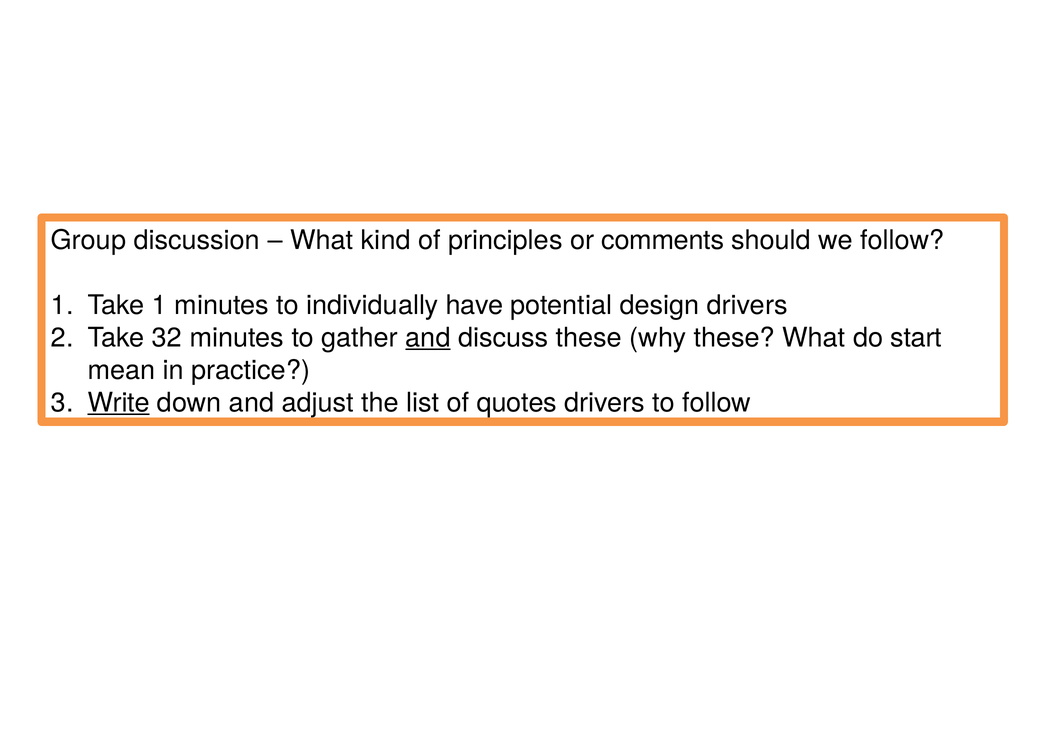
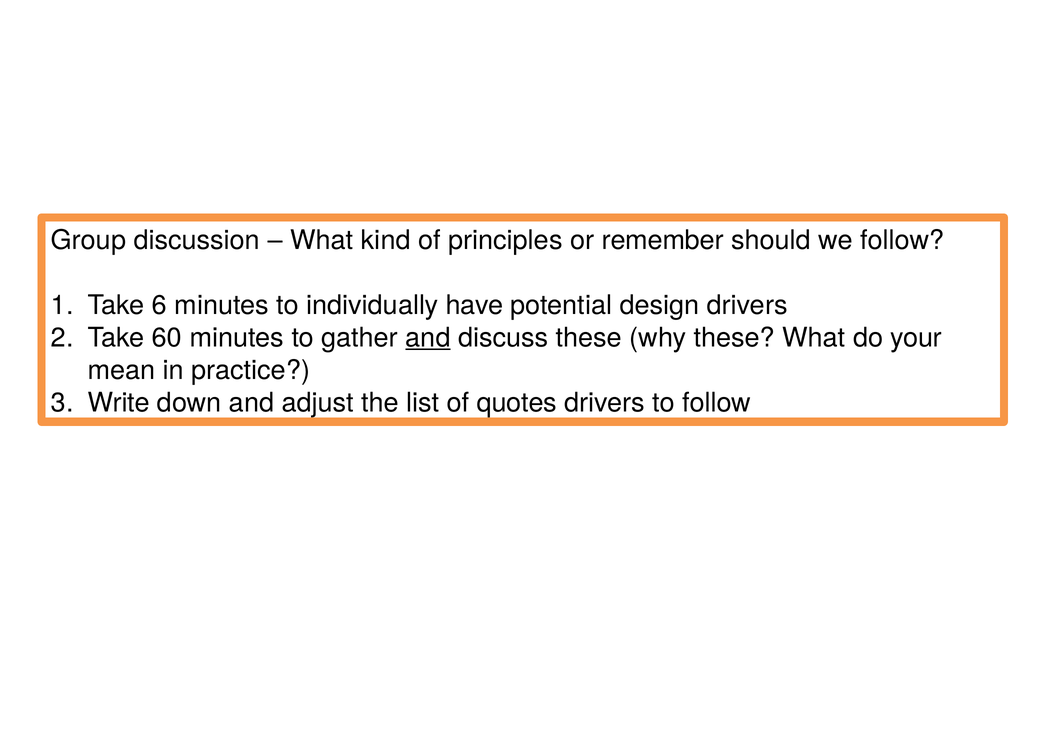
comments: comments -> remember
Take 1: 1 -> 6
32: 32 -> 60
start: start -> your
Write underline: present -> none
